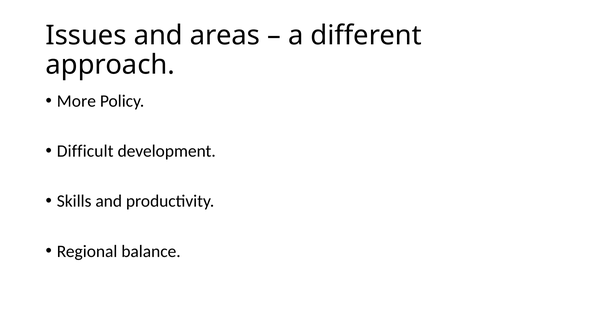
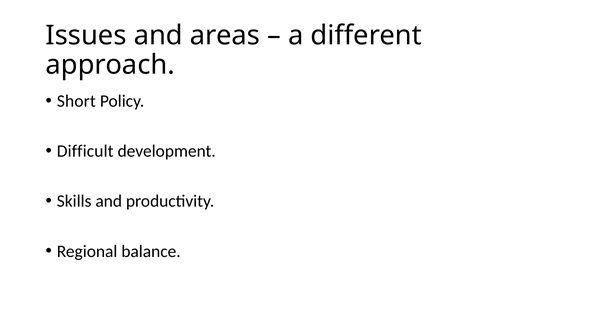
More: More -> Short
